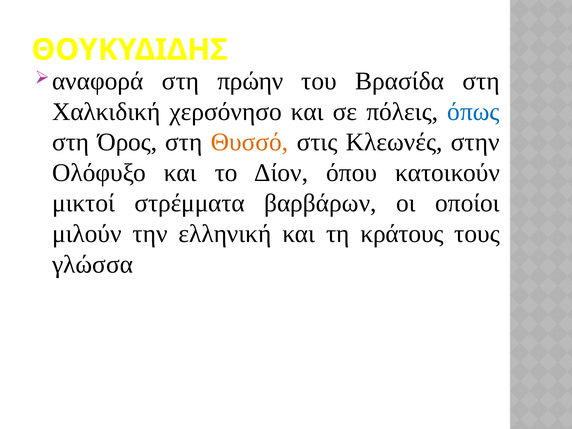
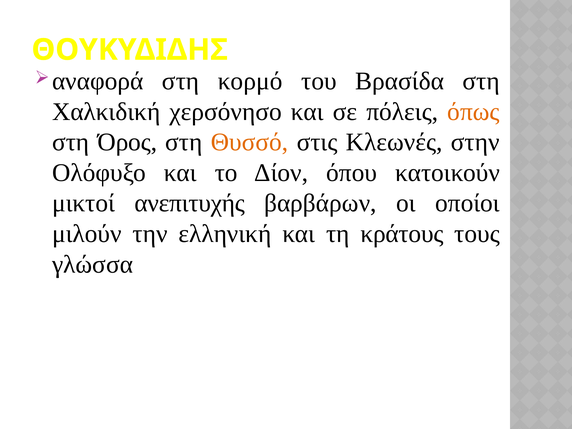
πρώην: πρώην -> κορμό
όπως colour: blue -> orange
στρέμματα: στρέμματα -> ανεπιτυχής
